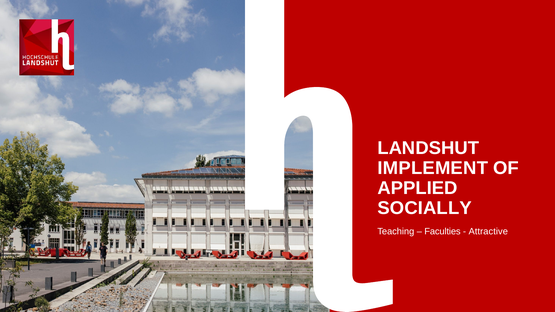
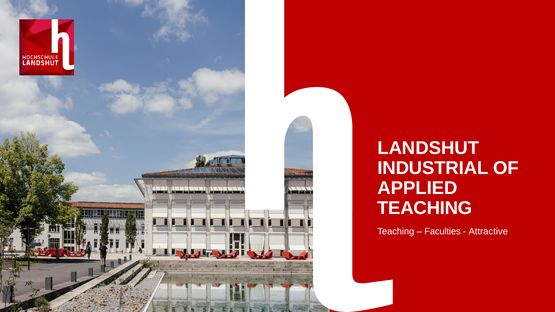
IMPLEMENT: IMPLEMENT -> INDUSTRIAL
SOCIALLY at (425, 208): SOCIALLY -> TEACHING
